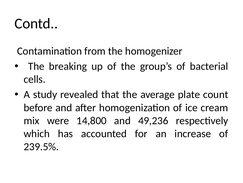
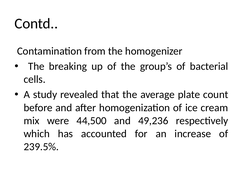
14,800: 14,800 -> 44,500
